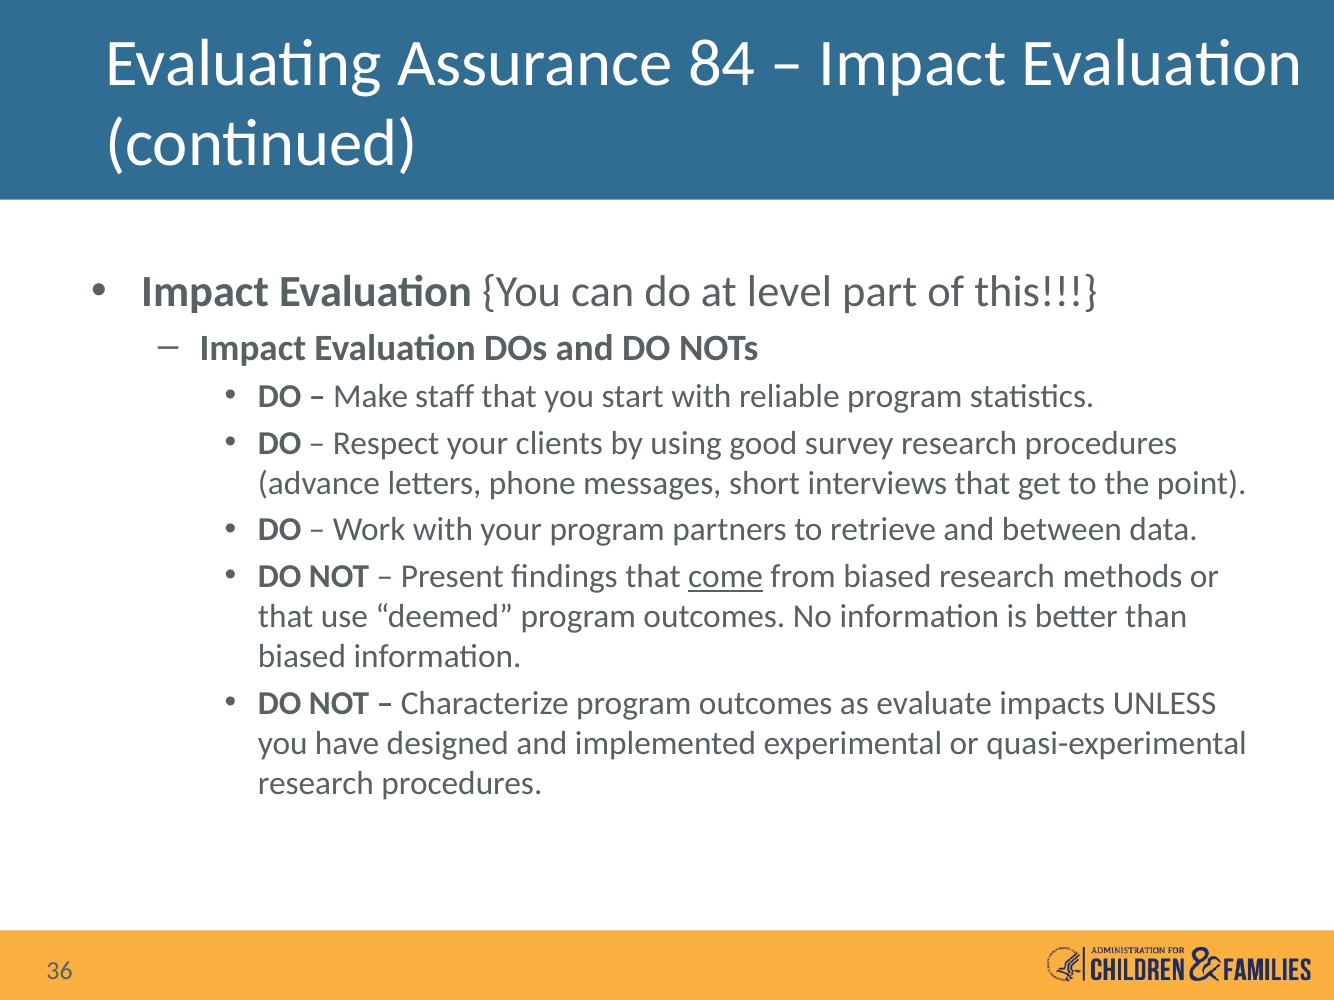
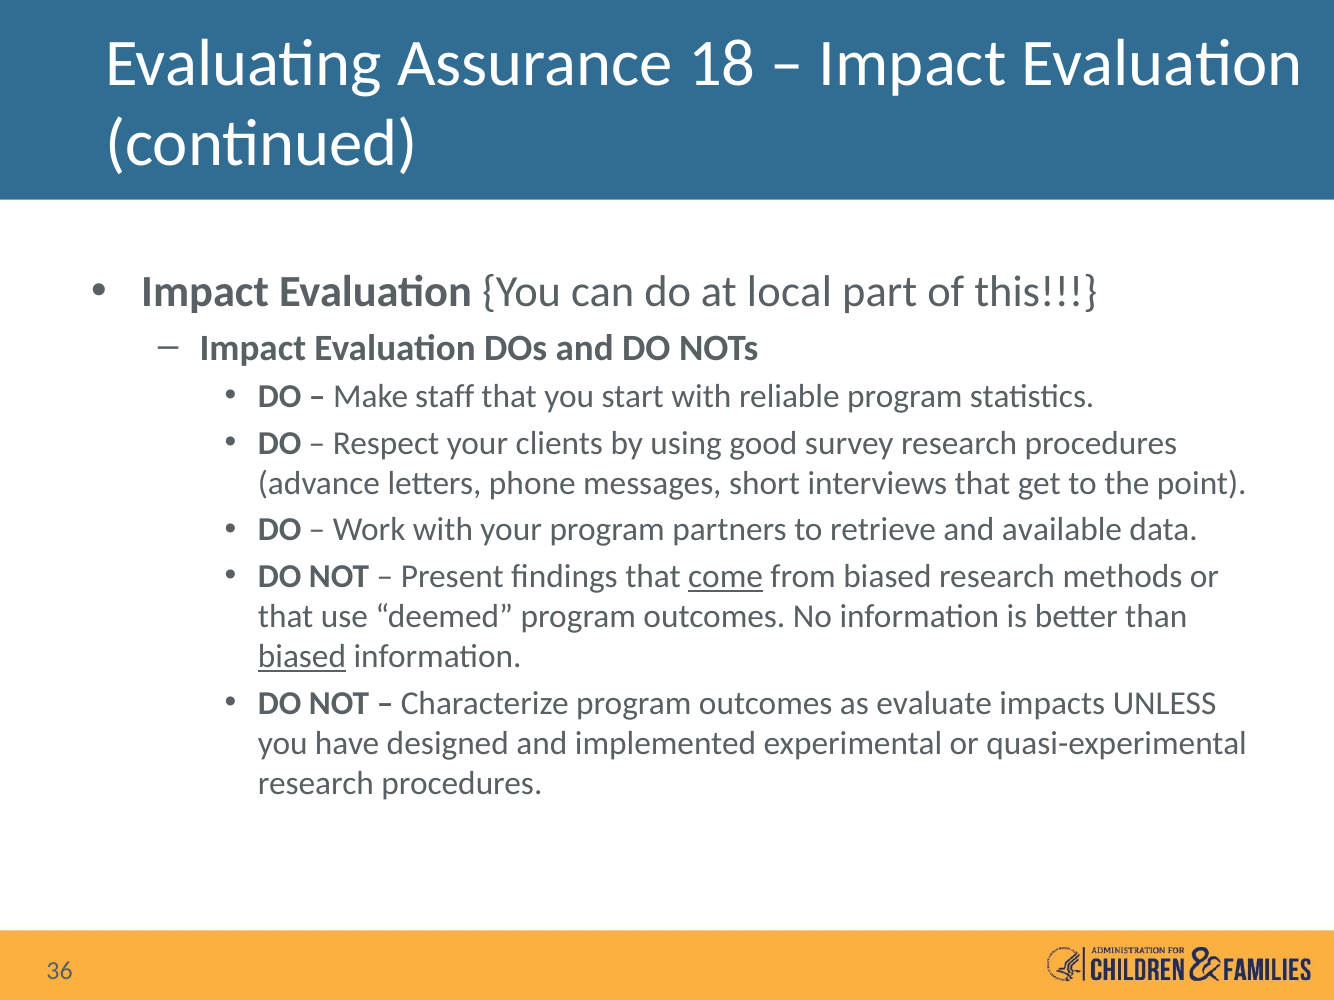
84: 84 -> 18
level: level -> local
between: between -> available
biased at (302, 657) underline: none -> present
